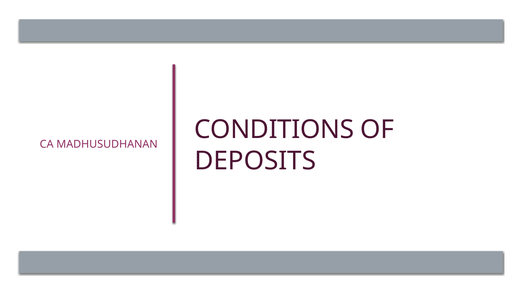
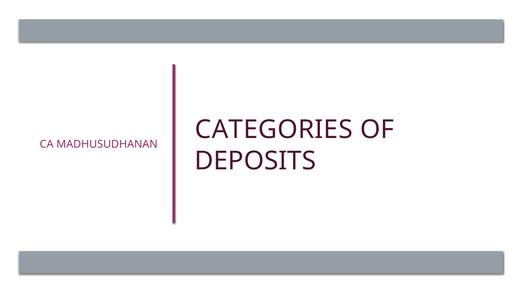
CONDITIONS: CONDITIONS -> CATEGORIES
